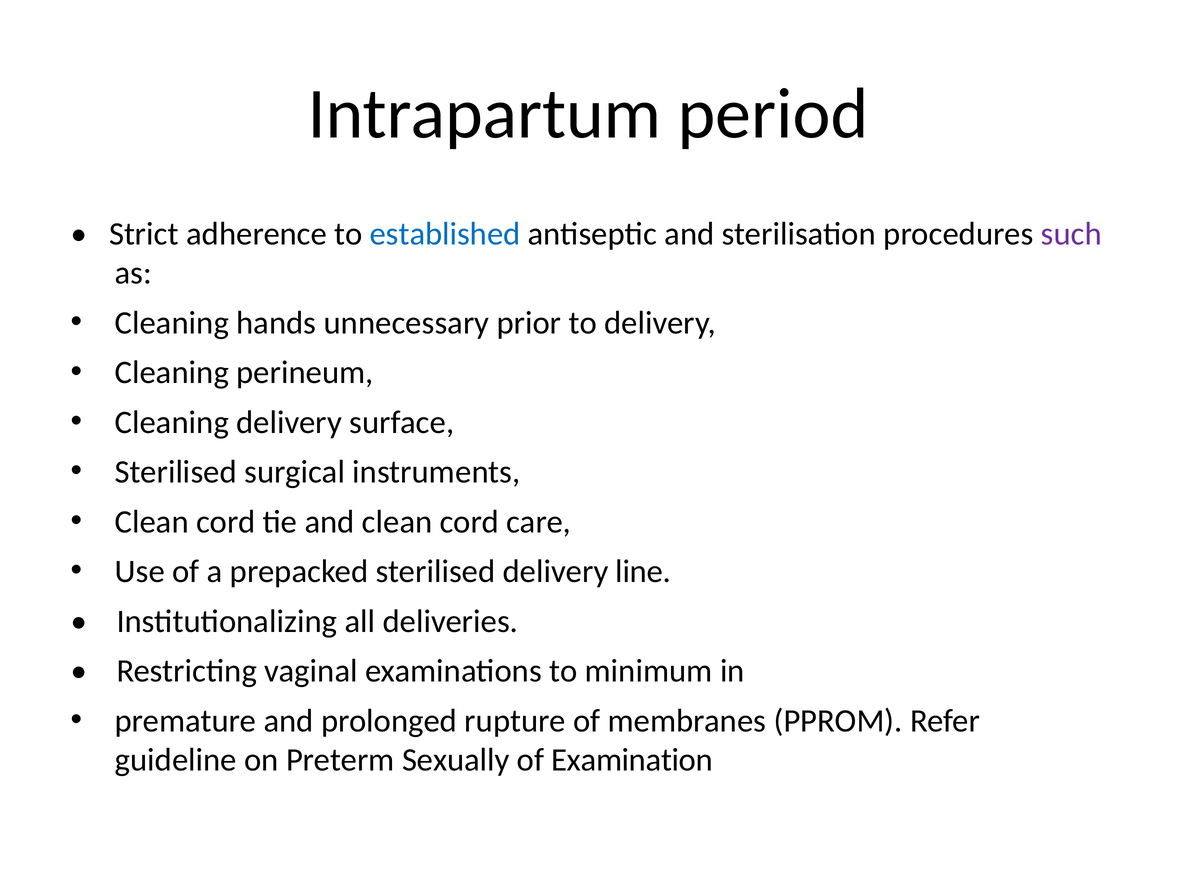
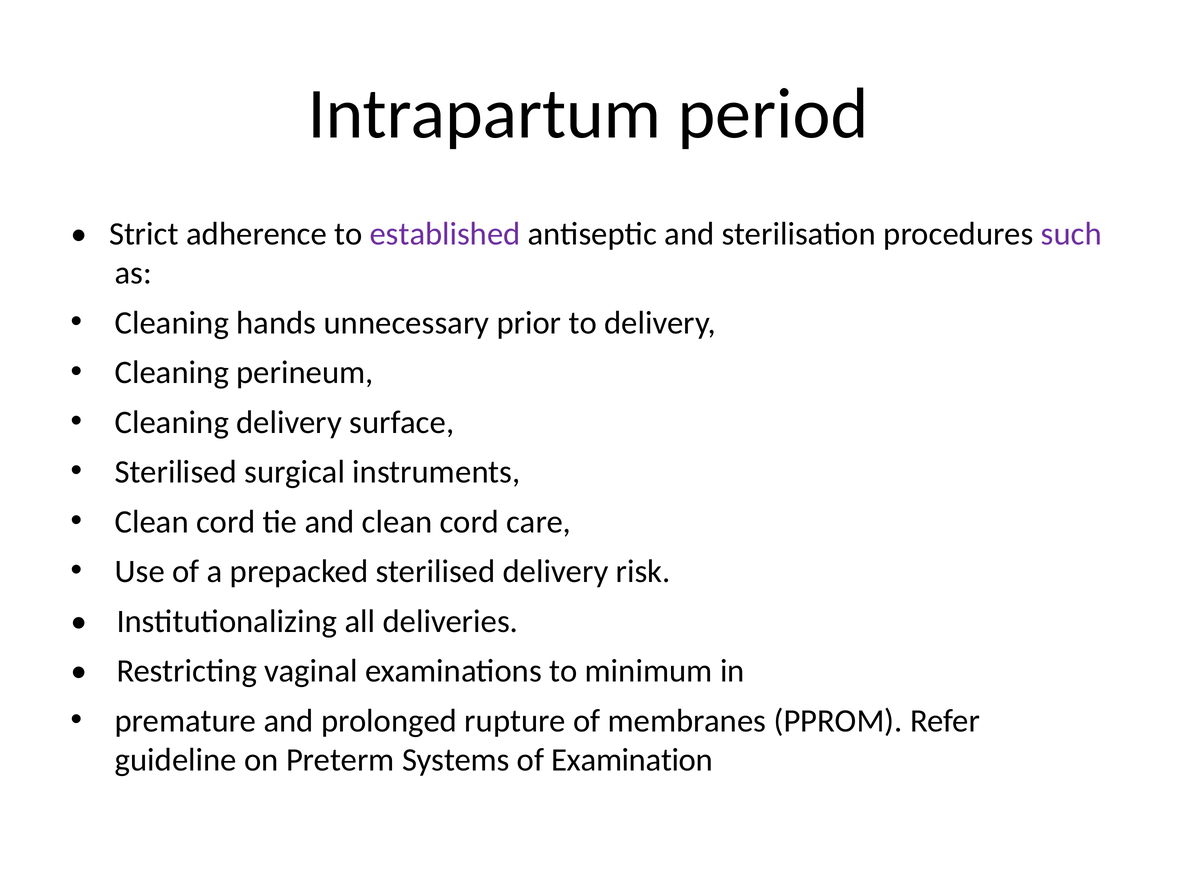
established colour: blue -> purple
line: line -> risk
Sexually: Sexually -> Systems
